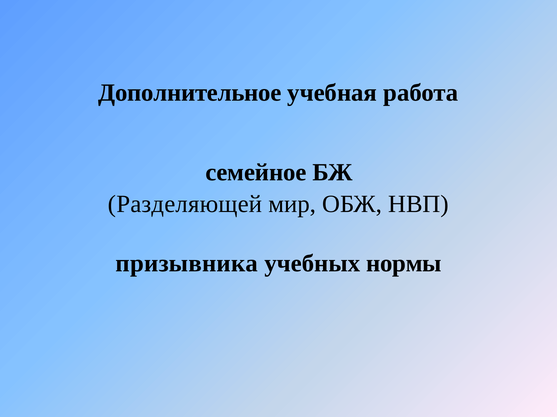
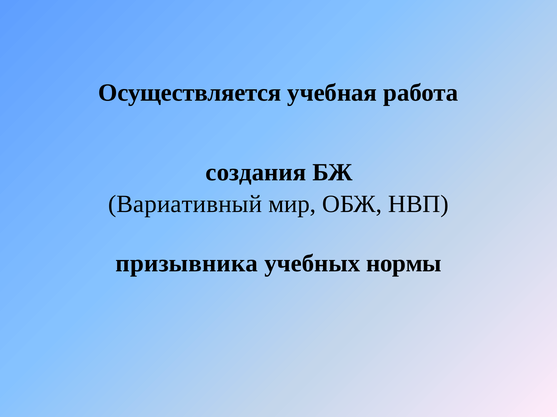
Дополнительное: Дополнительное -> Осуществляется
семейное: семейное -> создания
Разделяющей: Разделяющей -> Вариативный
